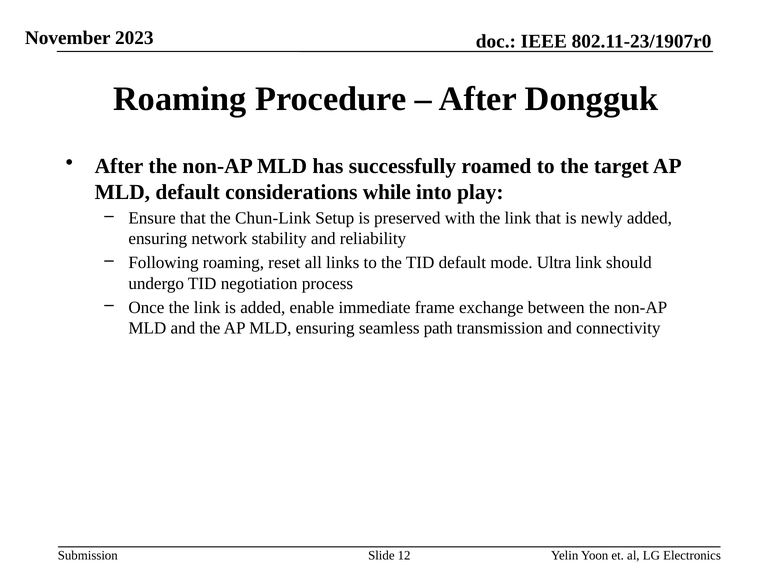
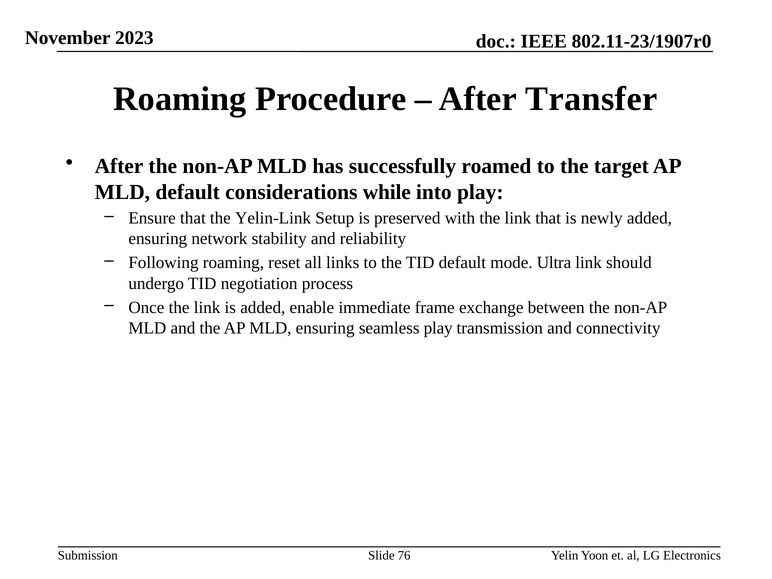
Dongguk: Dongguk -> Transfer
Chun-Link: Chun-Link -> Yelin-Link
seamless path: path -> play
12: 12 -> 76
